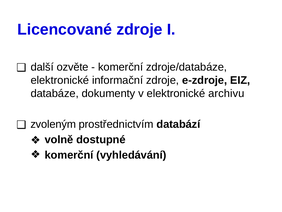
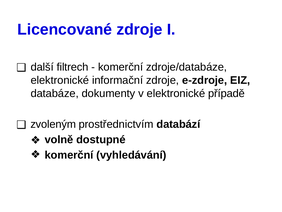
ozvěte: ozvěte -> filtrech
archivu: archivu -> případě
